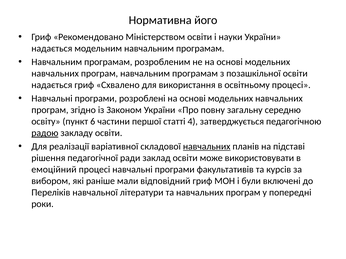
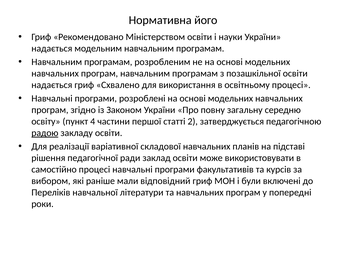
6: 6 -> 4
4: 4 -> 2
навчальних at (207, 147) underline: present -> none
емоційний: емоційний -> самостійно
